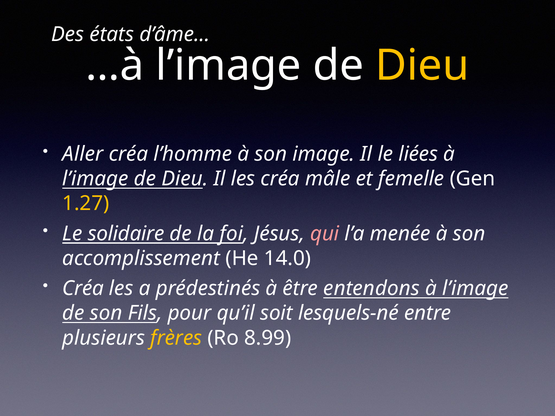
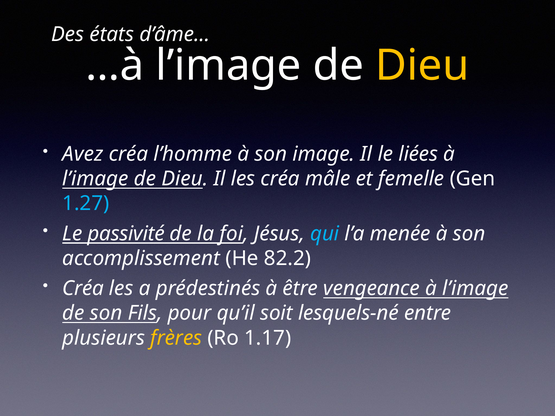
Aller: Aller -> Avez
1.27 colour: yellow -> light blue
solidaire: solidaire -> passivité
qui colour: pink -> light blue
14.0: 14.0 -> 82.2
entendons: entendons -> vengeance
8.99: 8.99 -> 1.17
